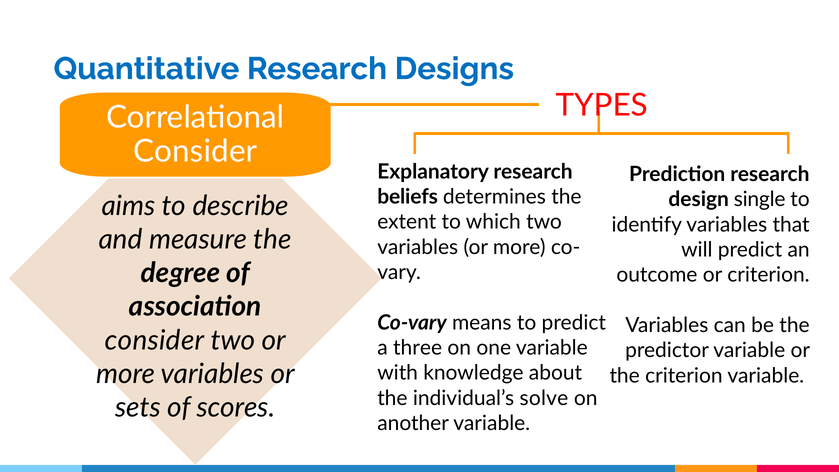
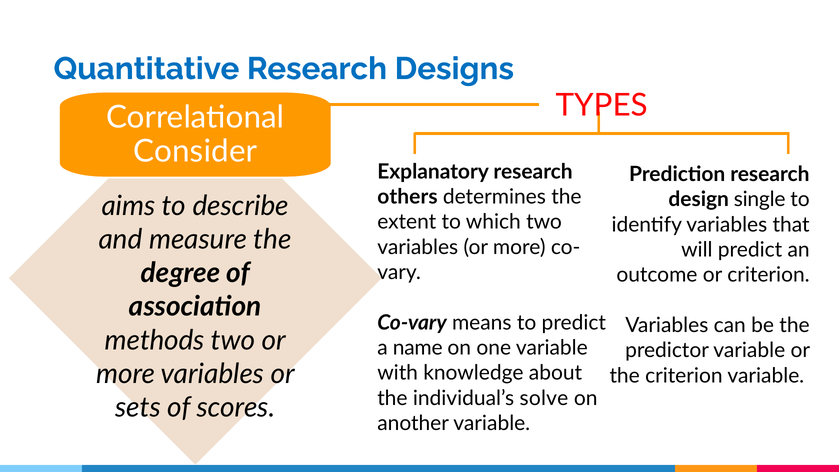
beliefs: beliefs -> others
consider at (155, 340): consider -> methods
three: three -> name
